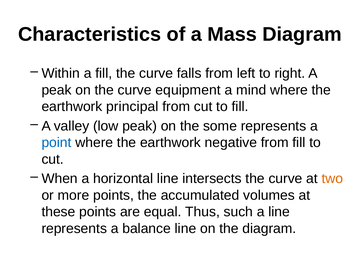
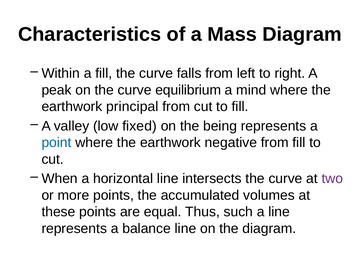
equipment: equipment -> equilibrium
low peak: peak -> fixed
some: some -> being
two colour: orange -> purple
